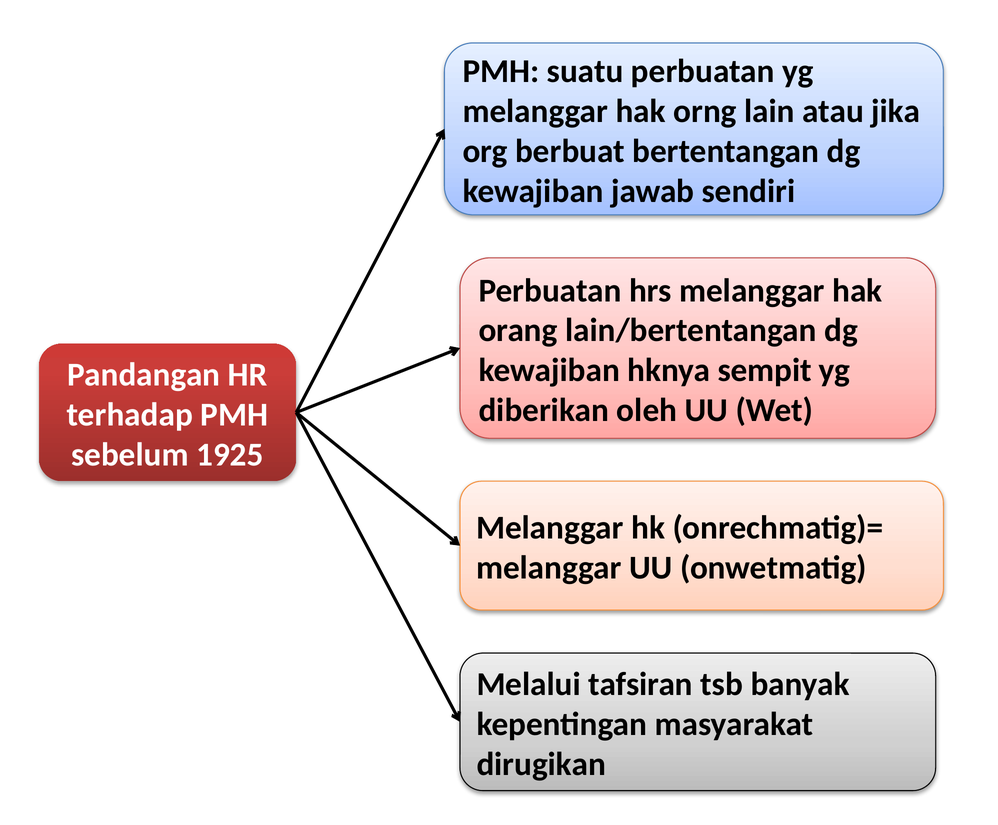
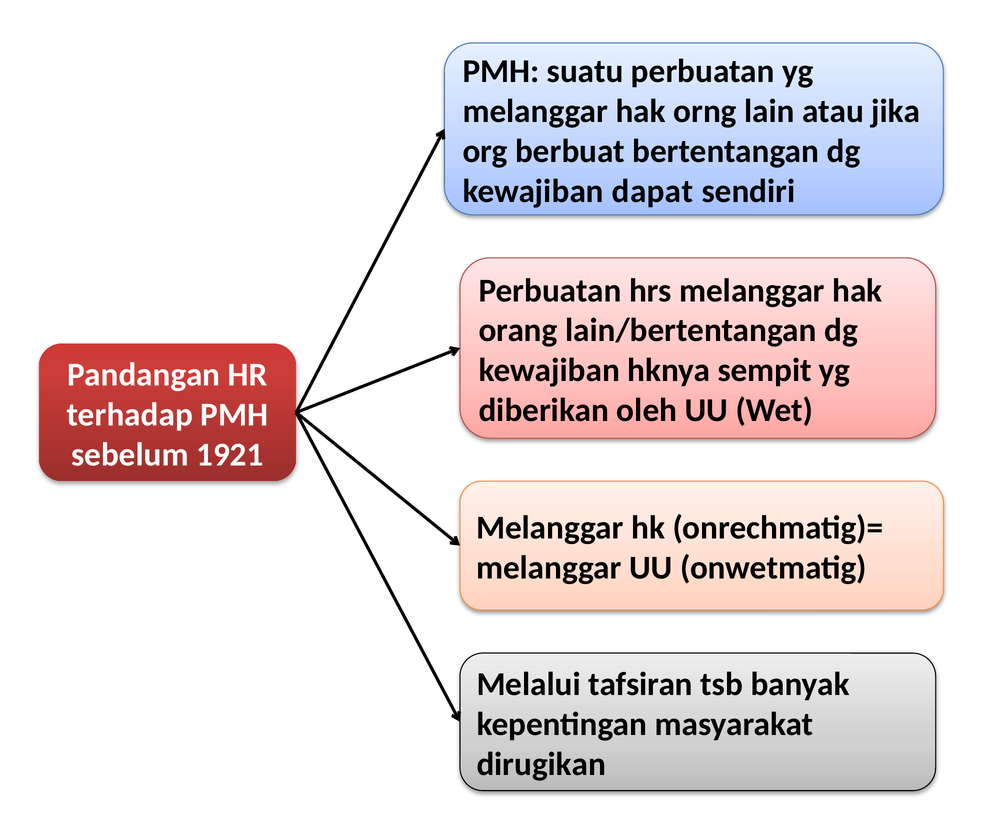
jawab: jawab -> dapat
1925: 1925 -> 1921
